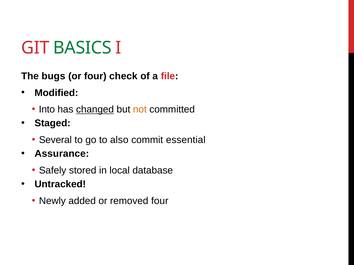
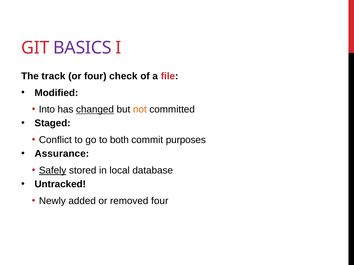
BASICS colour: green -> purple
bugs: bugs -> track
Several: Several -> Conflict
also: also -> both
essential: essential -> purposes
Safely underline: none -> present
